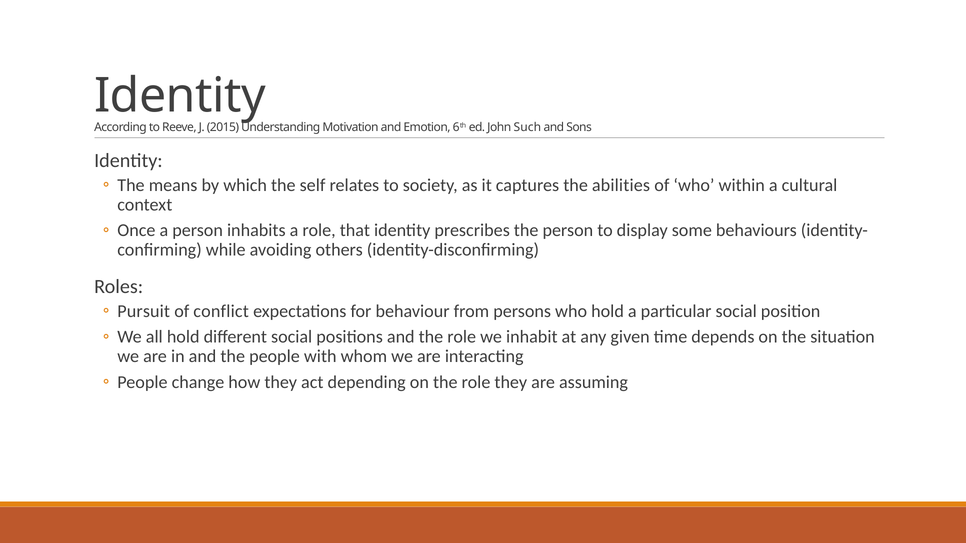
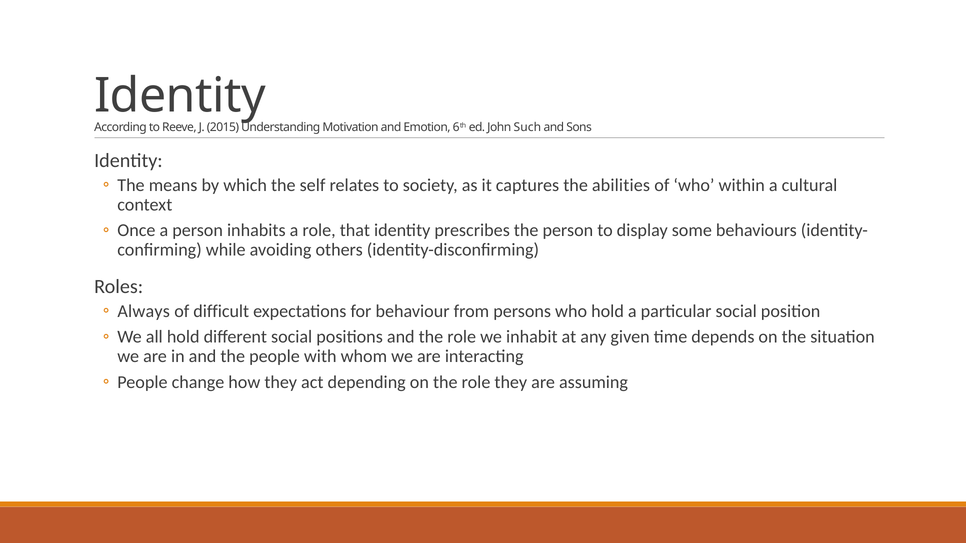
Pursuit: Pursuit -> Always
conflict: conflict -> difficult
